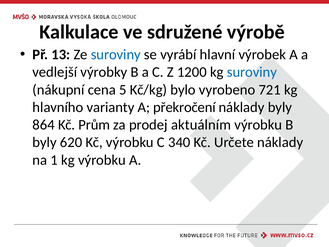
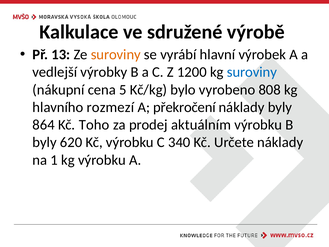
suroviny at (116, 55) colour: blue -> orange
721: 721 -> 808
varianty: varianty -> rozmezí
Prům: Prům -> Toho
